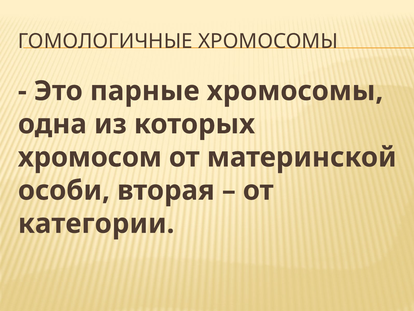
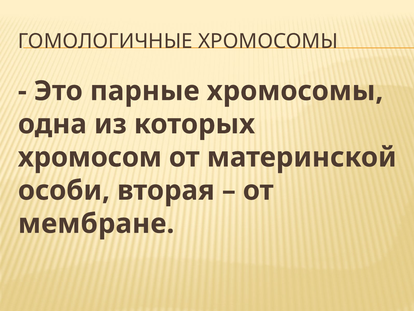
категории: категории -> мембране
